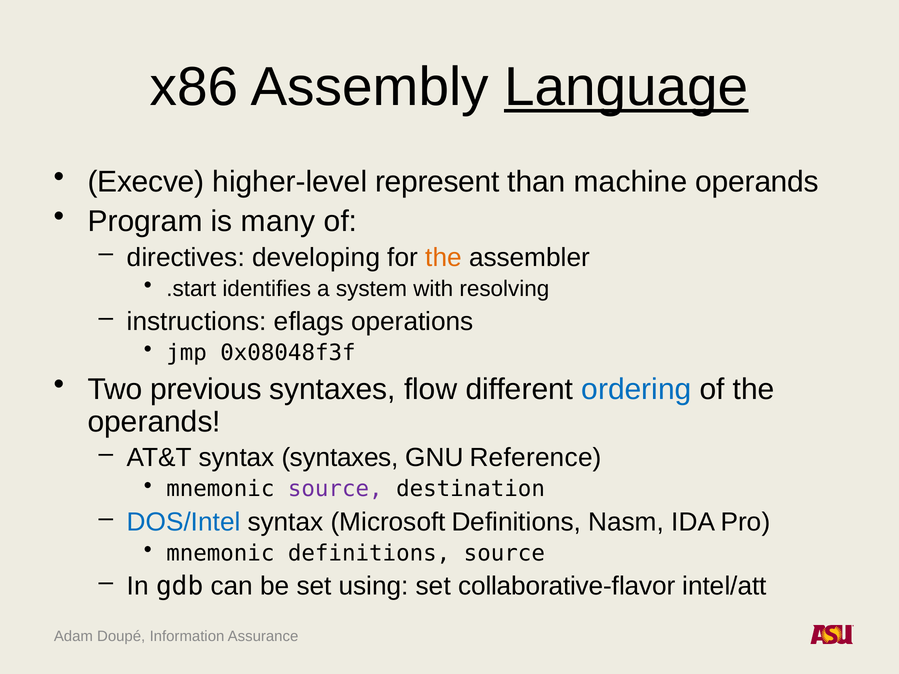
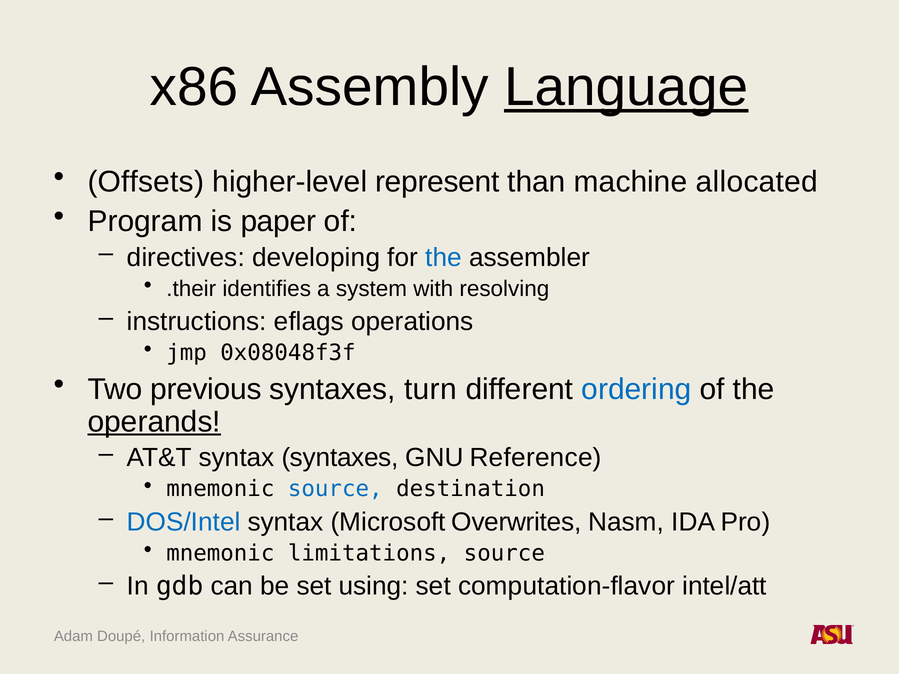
Execve: Execve -> Offsets
machine operands: operands -> allocated
many: many -> paper
the at (444, 258) colour: orange -> blue
.start: .start -> .their
flow: flow -> turn
operands at (154, 422) underline: none -> present
source at (335, 489) colour: purple -> blue
Microsoft Definitions: Definitions -> Overwrites
mnemonic definitions: definitions -> limitations
collaborative-flavor: collaborative-flavor -> computation-flavor
